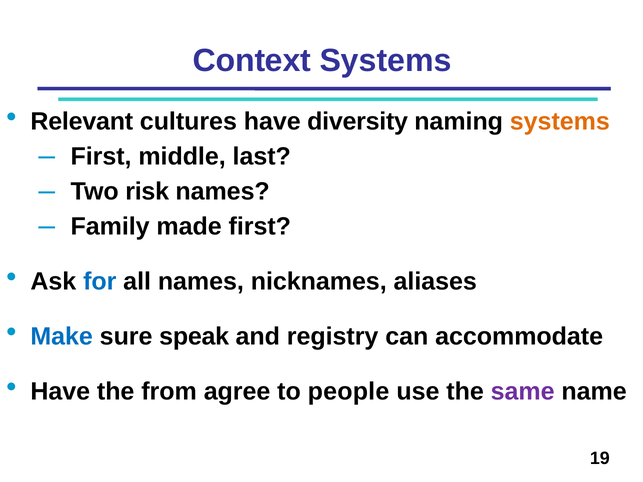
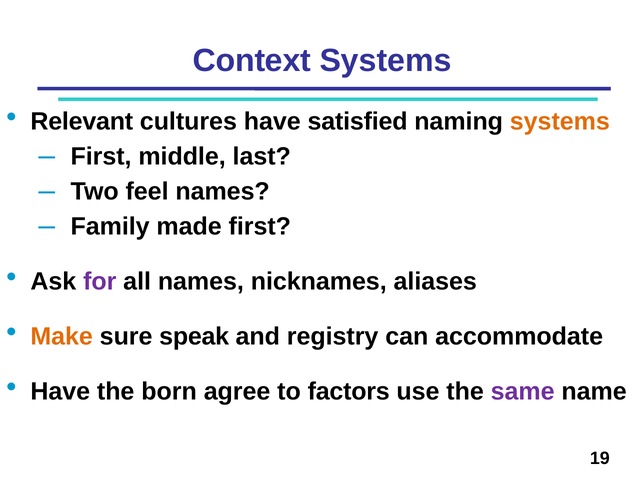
diversity: diversity -> satisfied
risk: risk -> feel
for colour: blue -> purple
Make colour: blue -> orange
from: from -> born
people: people -> factors
